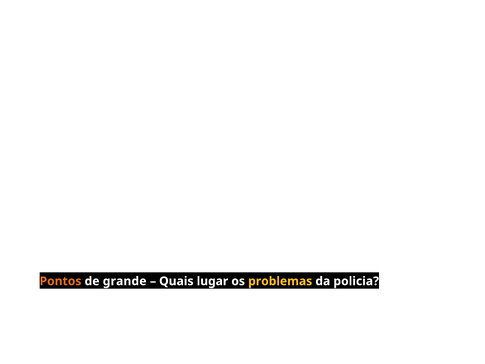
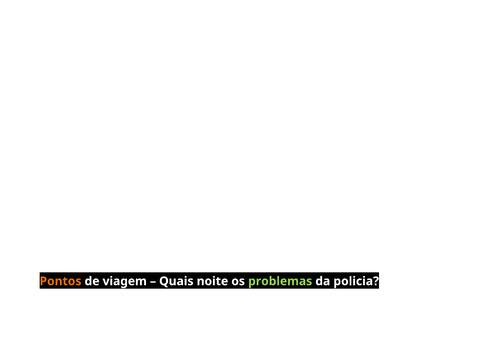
grande: grande -> viagem
lugar: lugar -> noite
problemas colour: yellow -> light green
